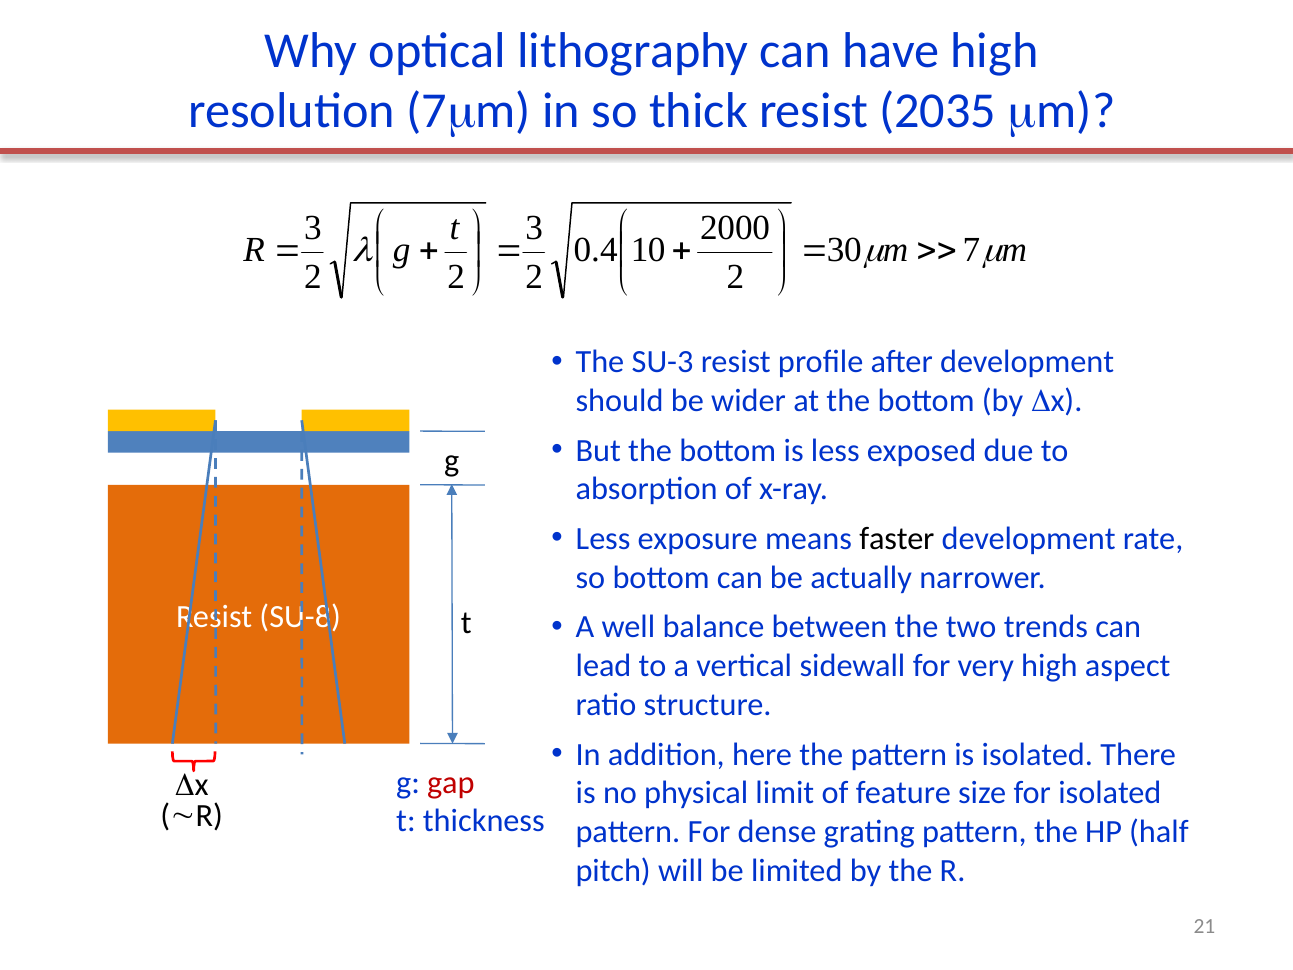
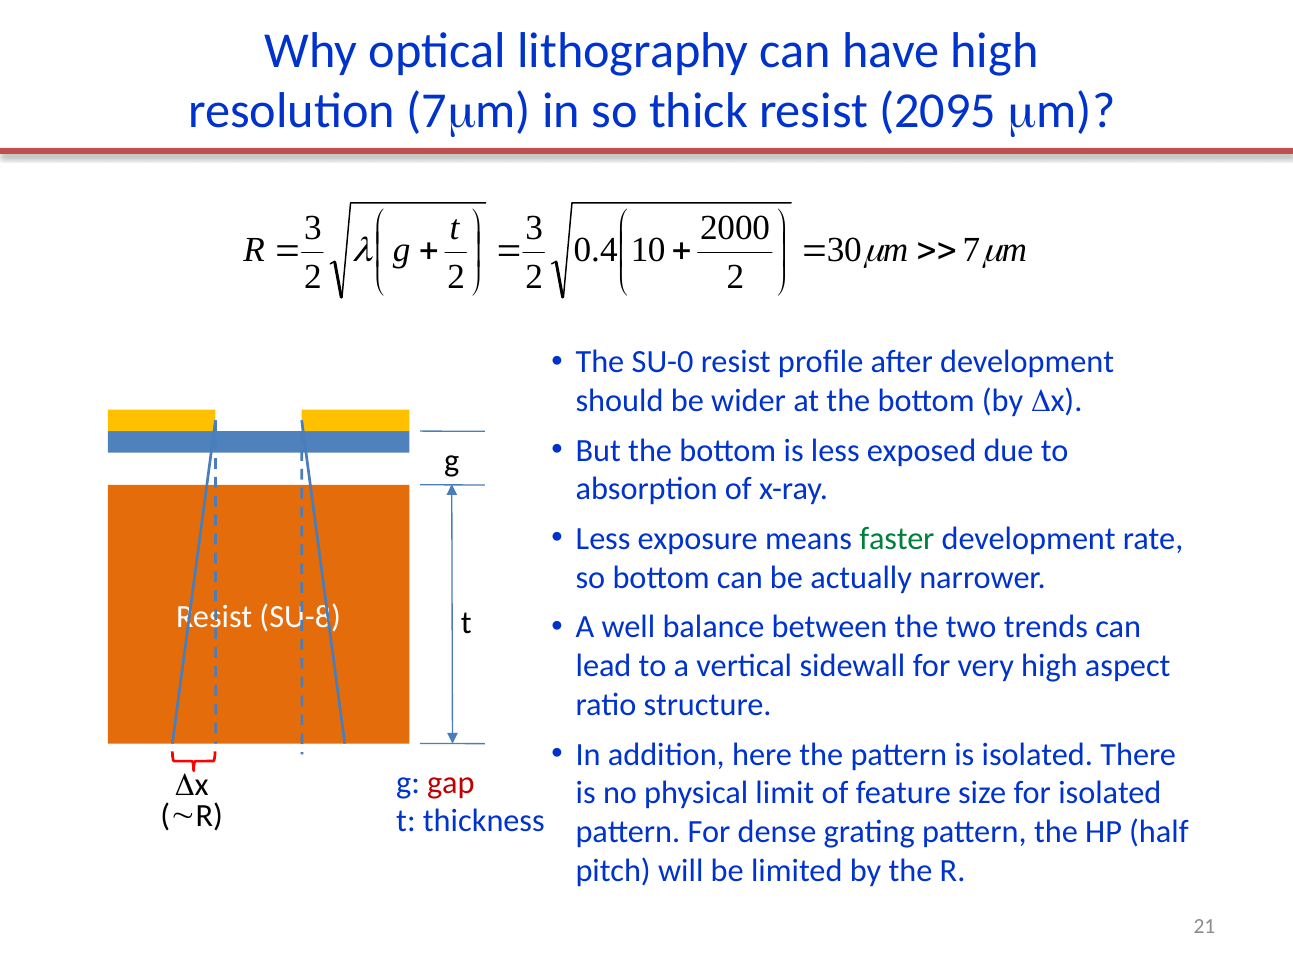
2035: 2035 -> 2095
SU-3: SU-3 -> SU-0
faster colour: black -> green
